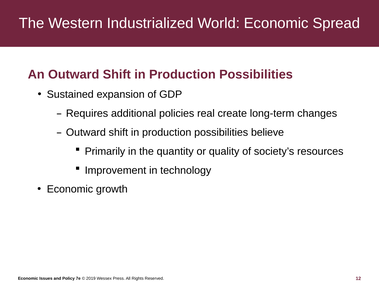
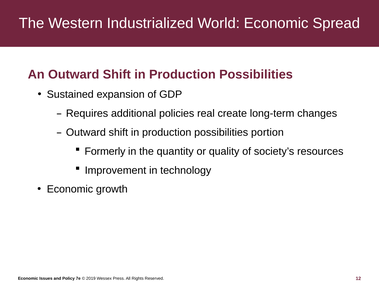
believe: believe -> portion
Primarily: Primarily -> Formerly
